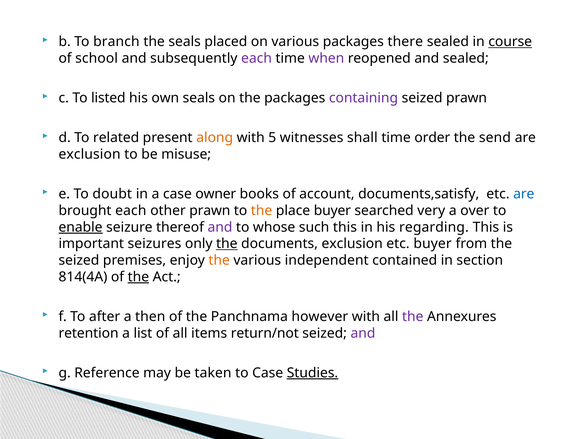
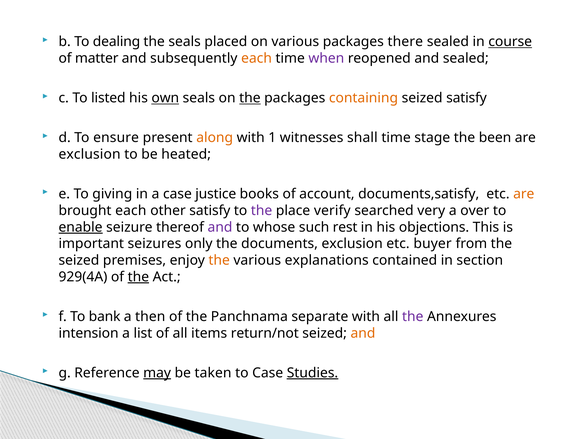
branch: branch -> dealing
school: school -> matter
each at (257, 58) colour: purple -> orange
own underline: none -> present
the at (250, 98) underline: none -> present
containing colour: purple -> orange
seized prawn: prawn -> satisfy
related: related -> ensure
5: 5 -> 1
order: order -> stage
send: send -> been
misuse: misuse -> heated
doubt: doubt -> giving
owner: owner -> justice
are at (524, 194) colour: blue -> orange
other prawn: prawn -> satisfy
the at (262, 211) colour: orange -> purple
place buyer: buyer -> verify
such this: this -> rest
regarding: regarding -> objections
the at (227, 244) underline: present -> none
independent: independent -> explanations
814(4A: 814(4A -> 929(4A
after: after -> bank
however: however -> separate
retention: retention -> intension
and at (363, 334) colour: purple -> orange
may underline: none -> present
